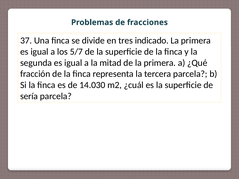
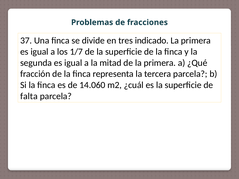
5/7: 5/7 -> 1/7
14.030: 14.030 -> 14.060
sería: sería -> falta
